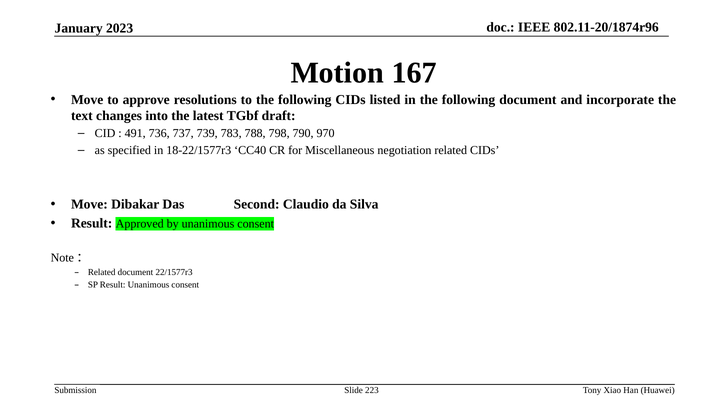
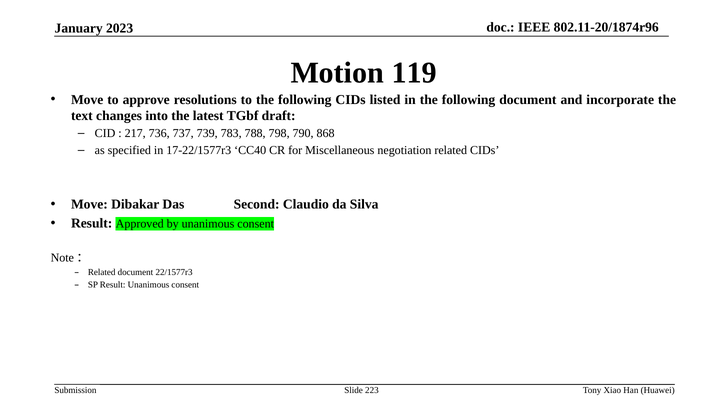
167: 167 -> 119
491: 491 -> 217
970: 970 -> 868
18-22/1577r3: 18-22/1577r3 -> 17-22/1577r3
